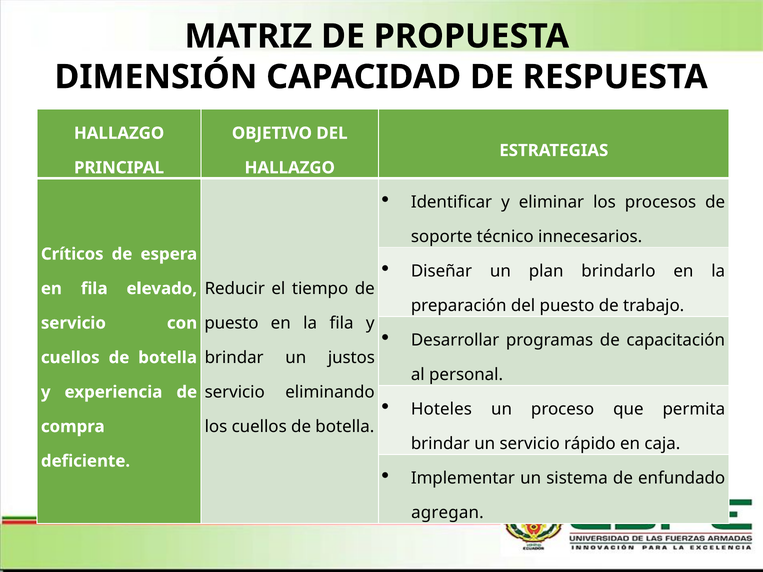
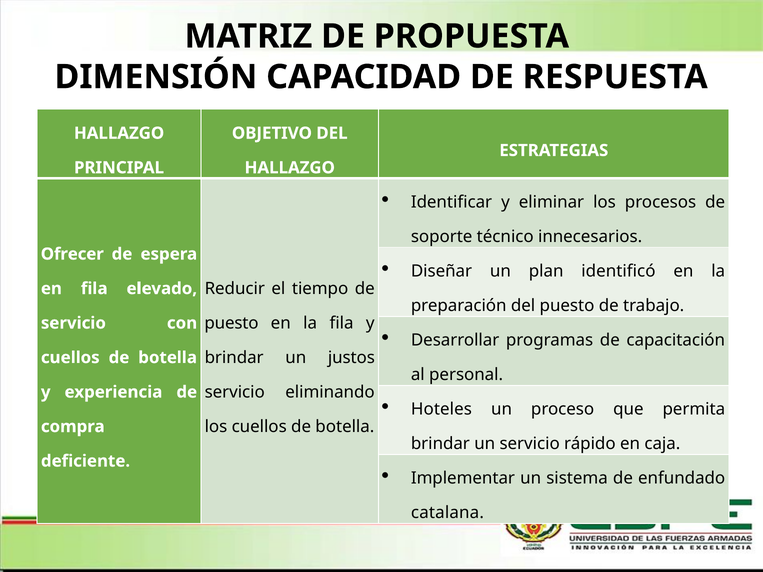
Críticos: Críticos -> Ofrecer
brindarlo: brindarlo -> identificó
agregan: agregan -> catalana
